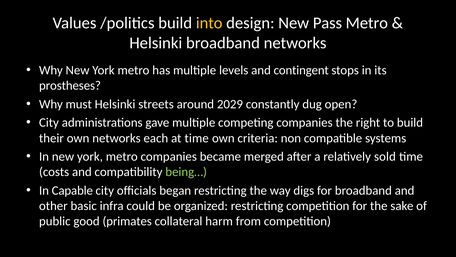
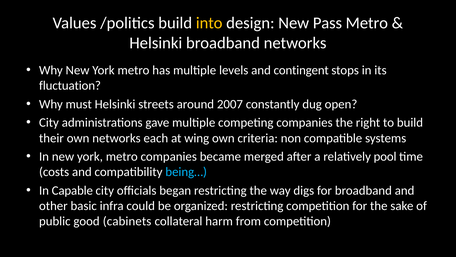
prostheses: prostheses -> fluctuation
2029: 2029 -> 2007
at time: time -> wing
sold: sold -> pool
being… colour: light green -> light blue
primates: primates -> cabinets
